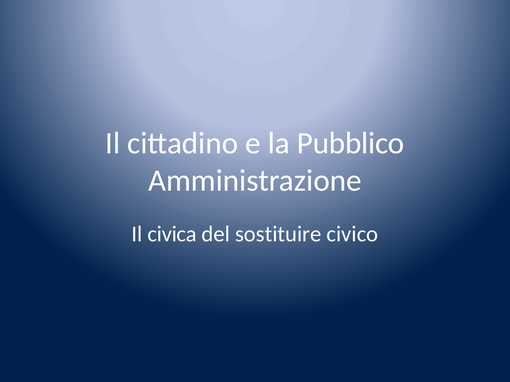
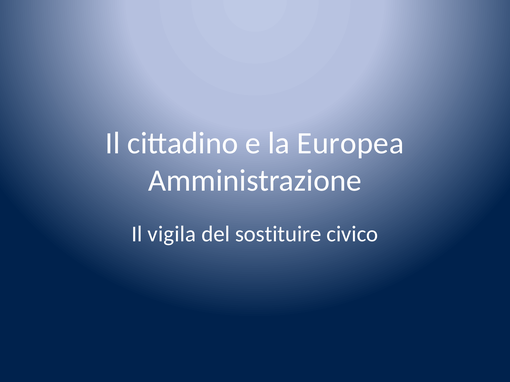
Pubblico: Pubblico -> Europea
civica: civica -> vigila
